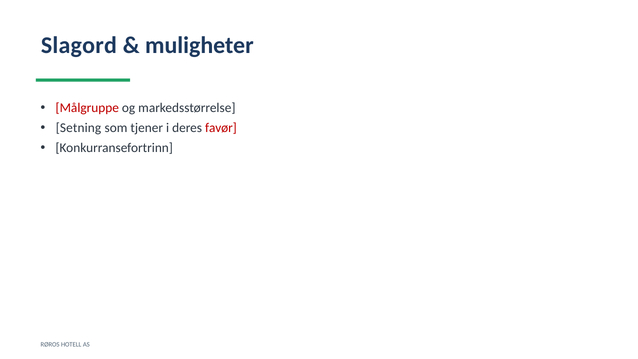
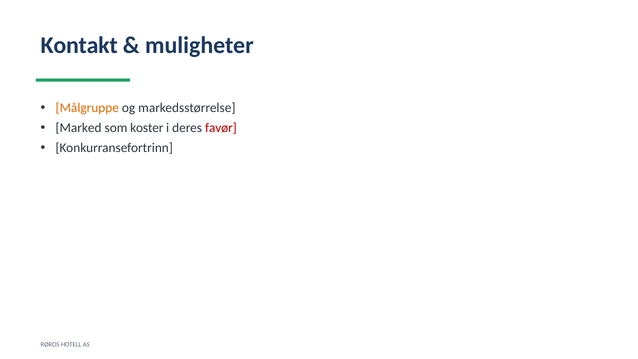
Slagord: Slagord -> Kontakt
Målgruppe colour: red -> orange
Setning: Setning -> Marked
tjener: tjener -> koster
